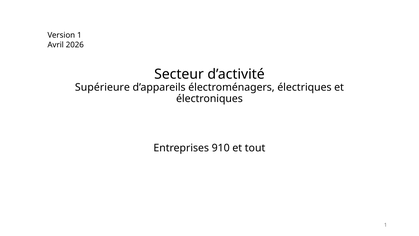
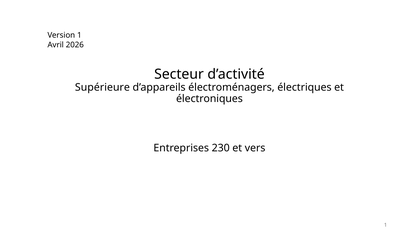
910: 910 -> 230
tout: tout -> vers
